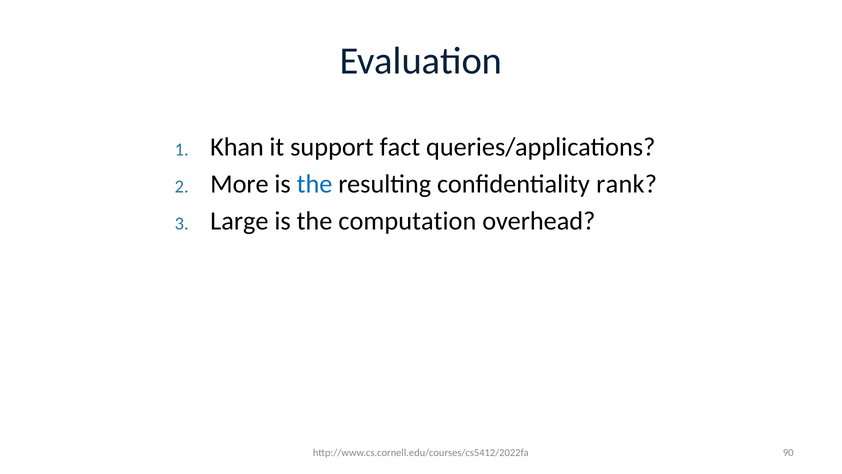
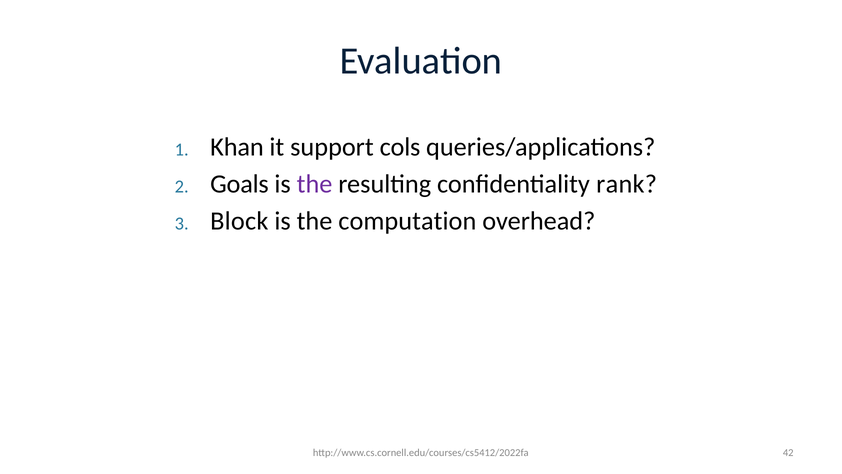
fact: fact -> cols
More: More -> Goals
the at (315, 184) colour: blue -> purple
Large: Large -> Block
90: 90 -> 42
